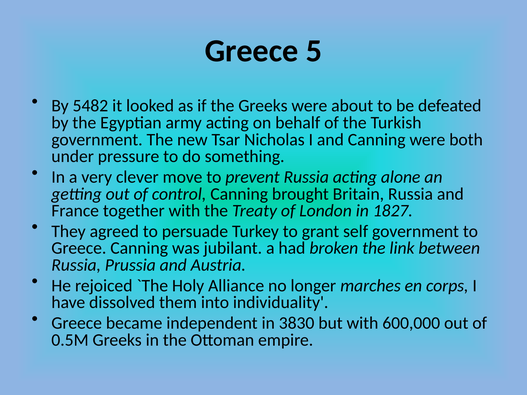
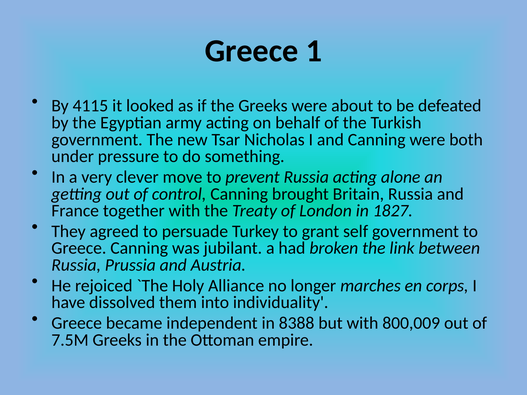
5: 5 -> 1
5482: 5482 -> 4115
3830: 3830 -> 8388
600,000: 600,000 -> 800,009
0.5M: 0.5M -> 7.5M
